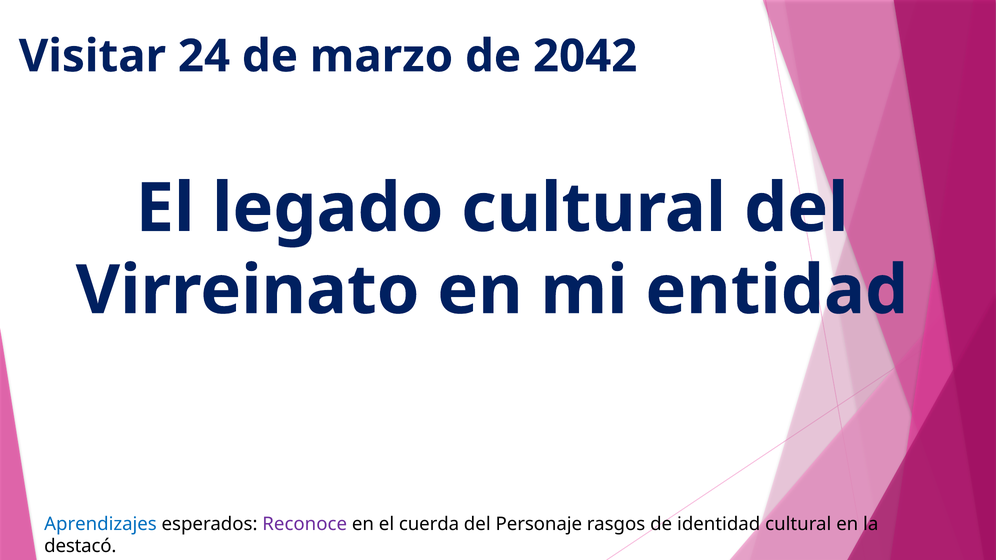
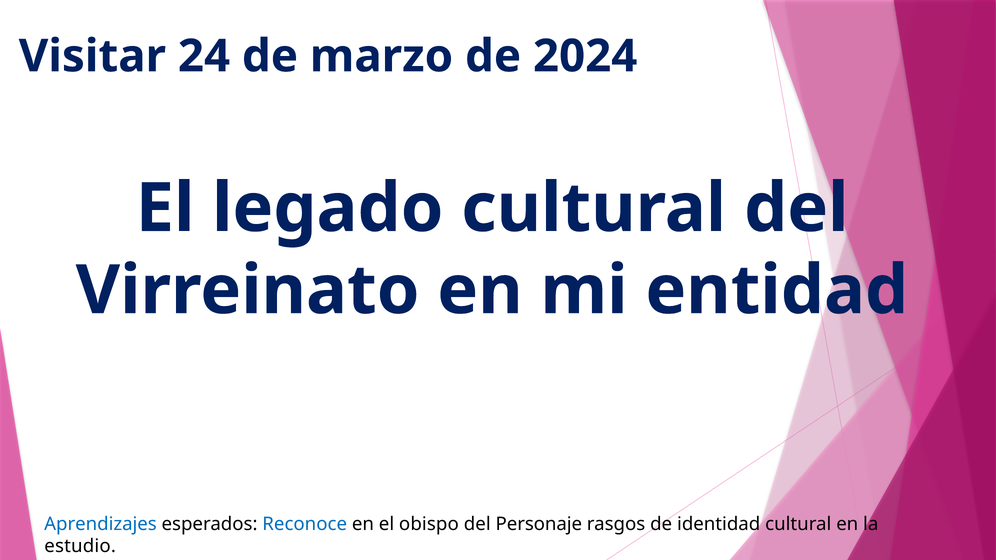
2042: 2042 -> 2024
Reconoce colour: purple -> blue
cuerda: cuerda -> obispo
destacó: destacó -> estudio
